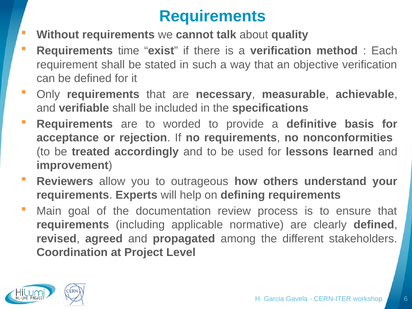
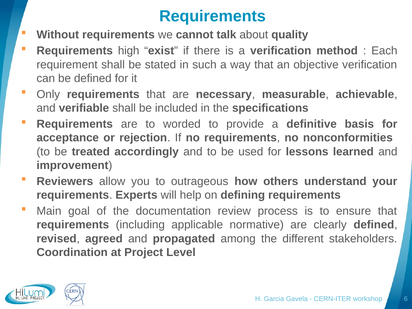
time: time -> high
